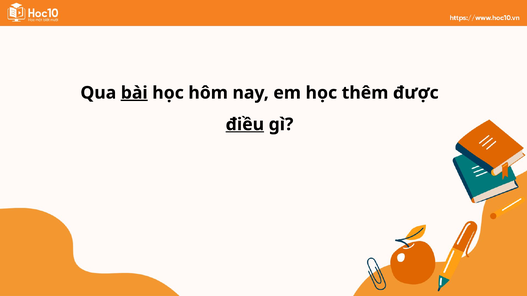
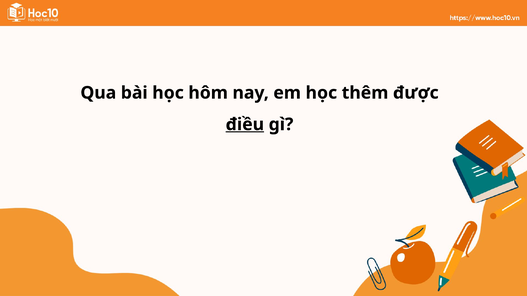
bài underline: present -> none
